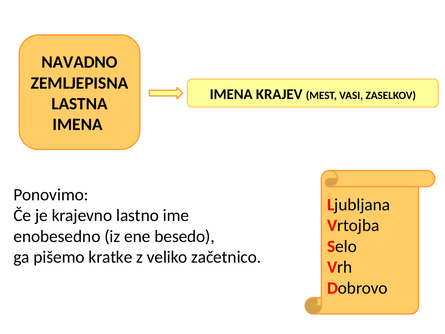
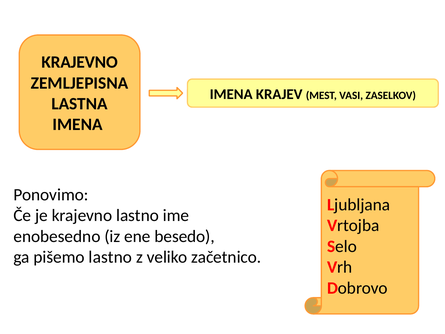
NAVADNO at (80, 62): NAVADNO -> KRAJEVNO
pišemo kratke: kratke -> lastno
